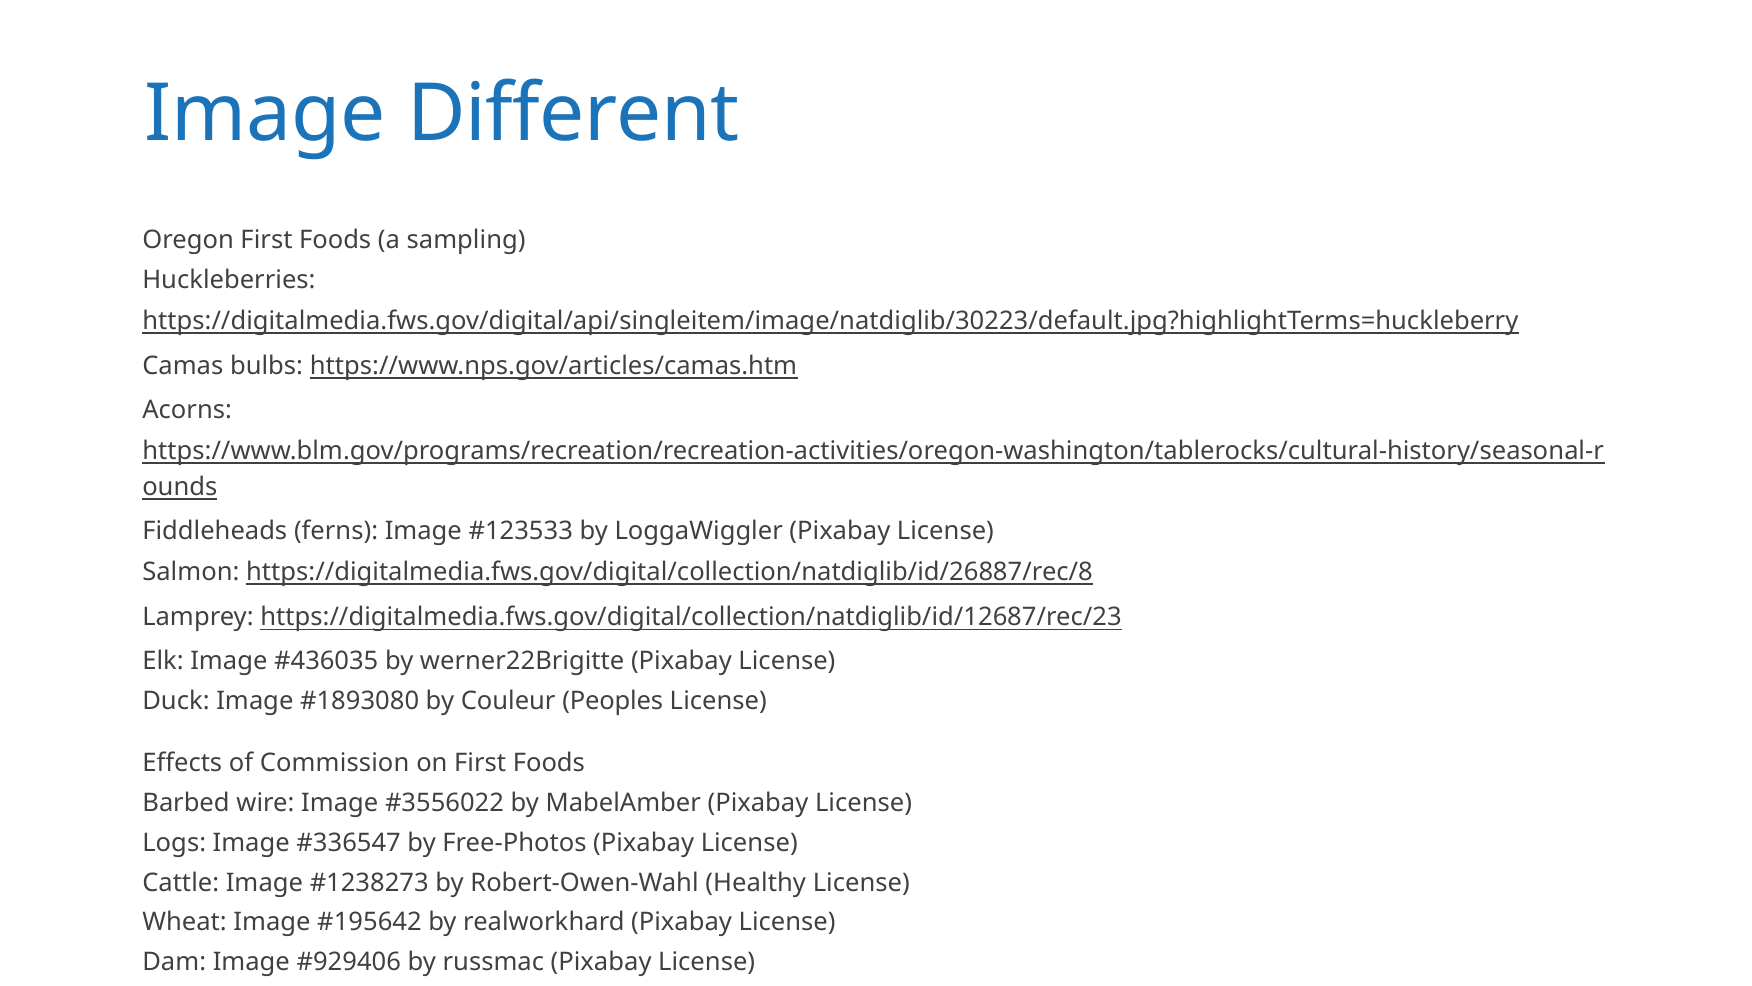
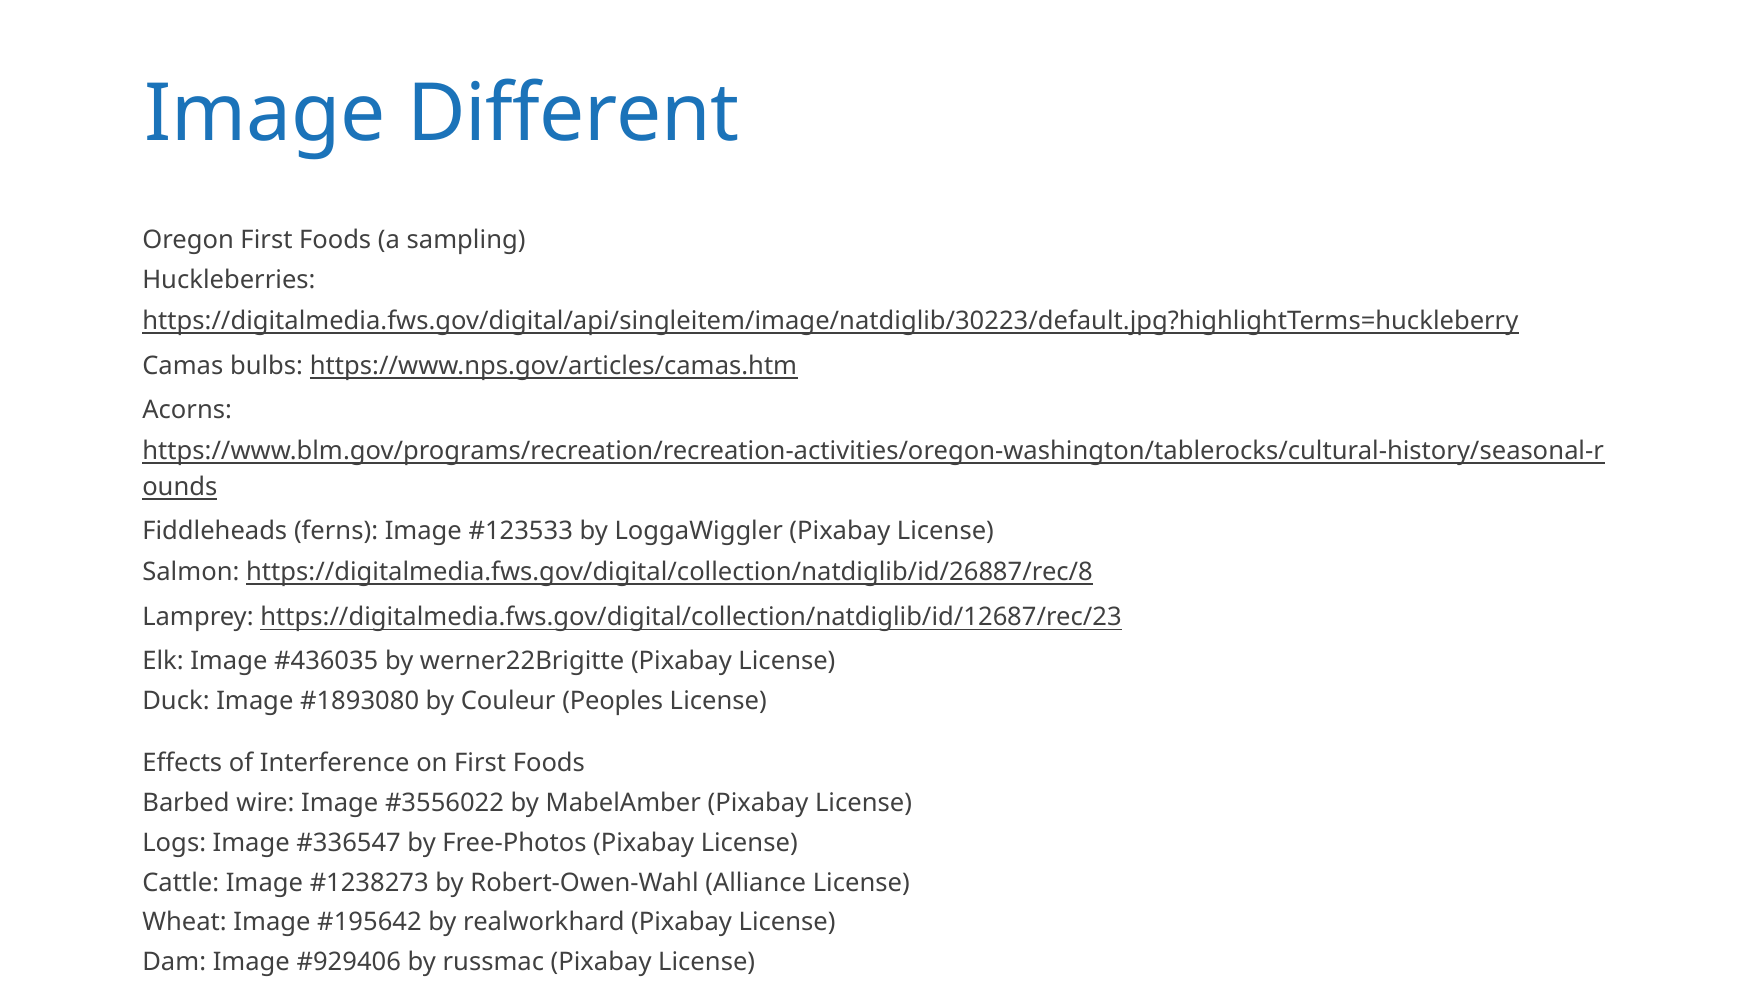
Commission: Commission -> Interference
Healthy: Healthy -> Alliance
